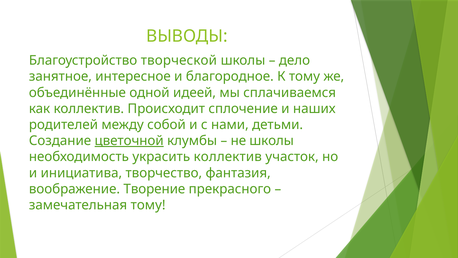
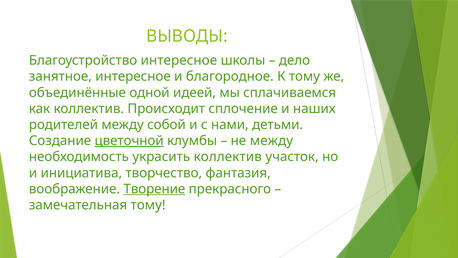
Благоустройство творческой: творческой -> интересное
не школы: школы -> между
Творение underline: none -> present
